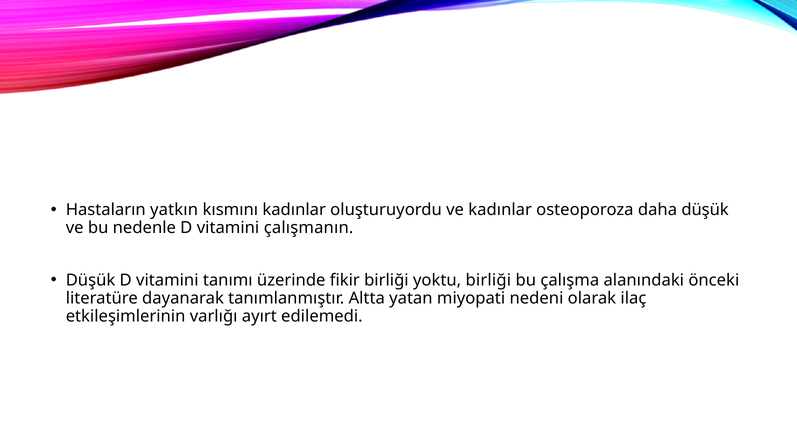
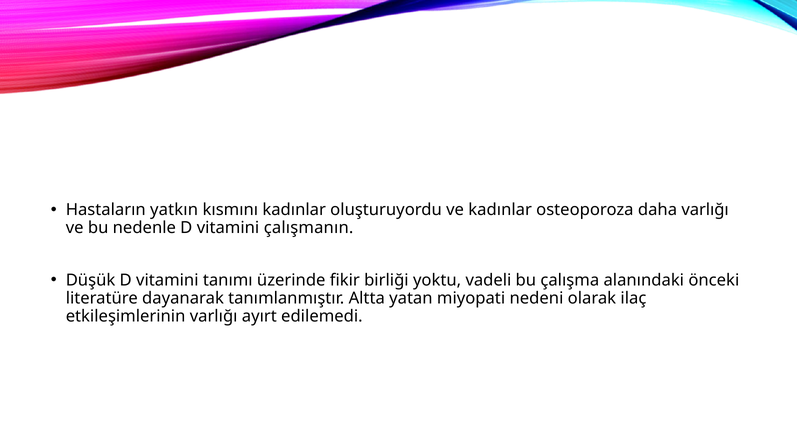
daha düşük: düşük -> varlığı
yoktu birliği: birliği -> vadeli
